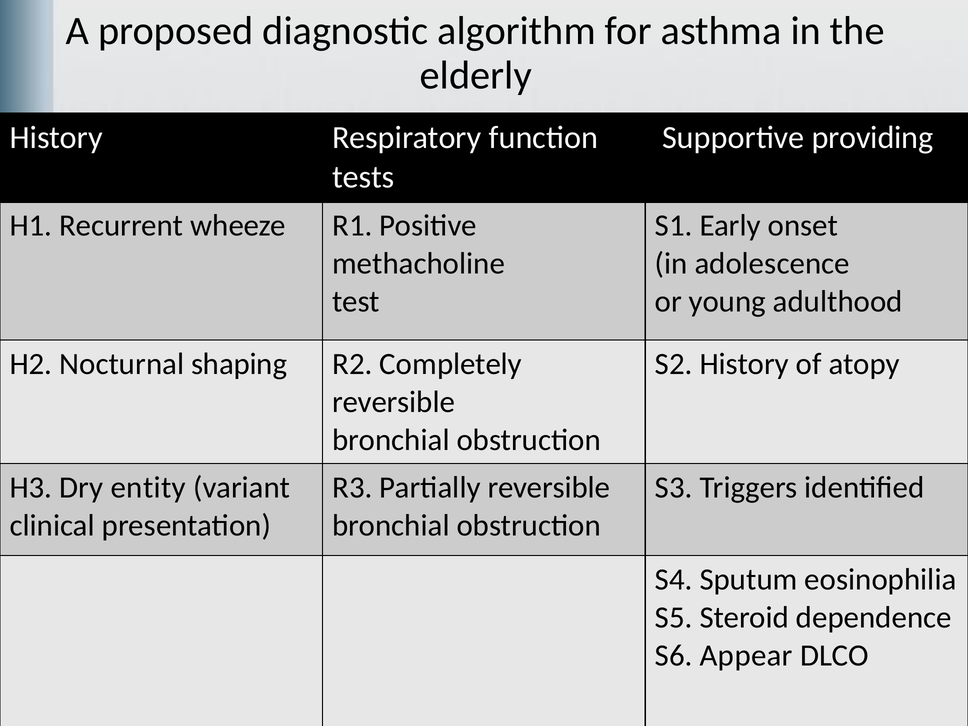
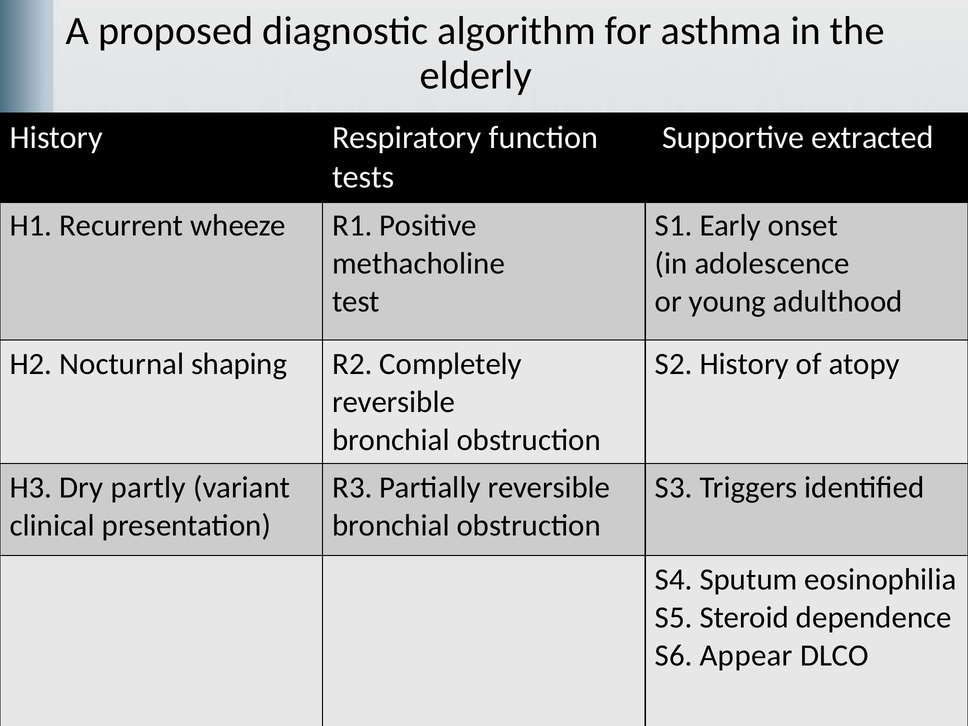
providing: providing -> extracted
entity: entity -> partly
